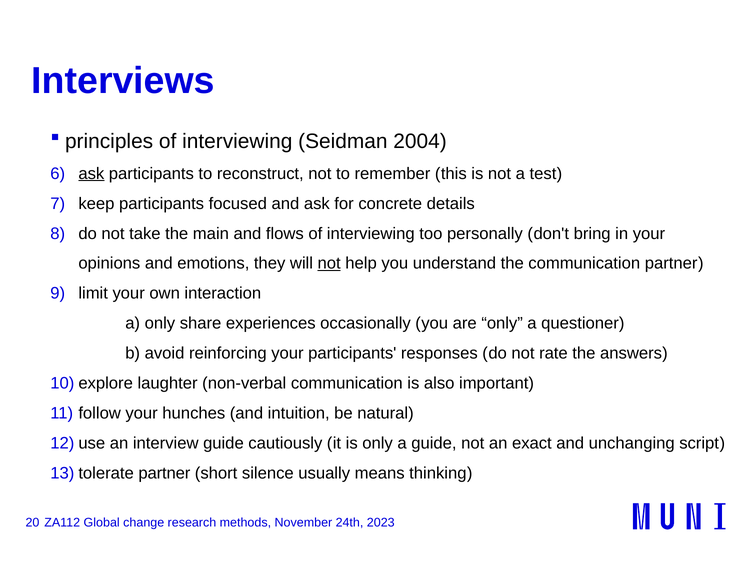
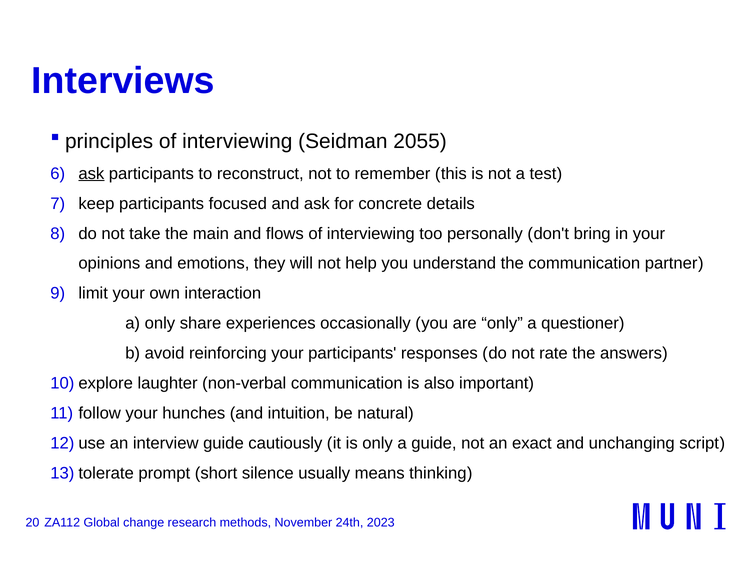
2004: 2004 -> 2055
not at (329, 264) underline: present -> none
partner at (164, 474): partner -> prompt
